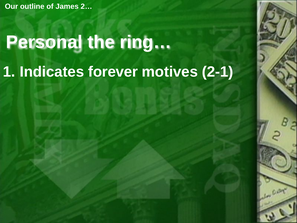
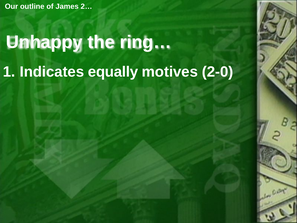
Personal: Personal -> Unhappy
forever: forever -> equally
2-1: 2-1 -> 2-0
